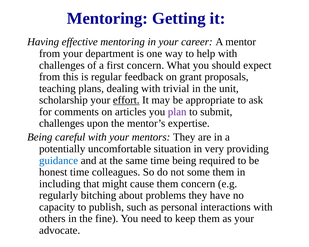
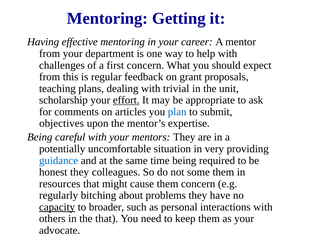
plan colour: purple -> blue
challenges at (62, 124): challenges -> objectives
honest time: time -> they
including: including -> resources
capacity underline: none -> present
publish: publish -> broader
the fine: fine -> that
